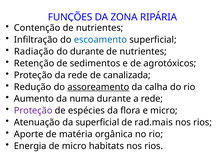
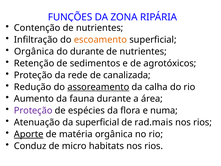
escoamento colour: blue -> orange
Radiação at (34, 51): Radiação -> Orgânica
numa: numa -> fauna
a rede: rede -> área
e micro: micro -> numa
Aporte underline: none -> present
Energia: Energia -> Conduz
